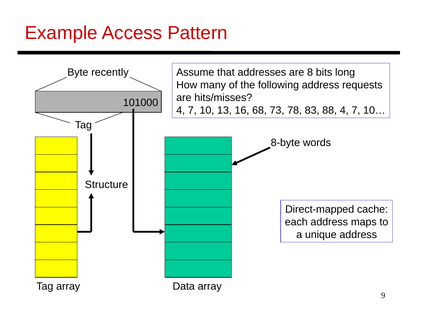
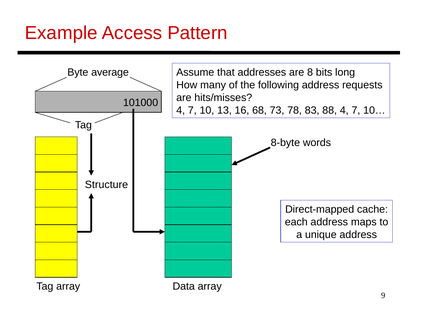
recently: recently -> average
